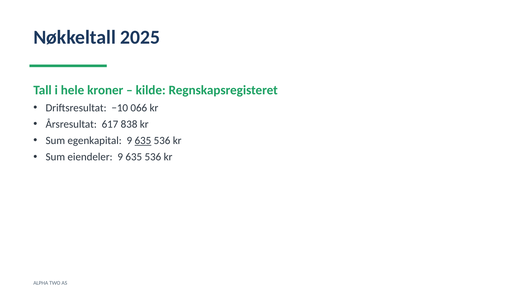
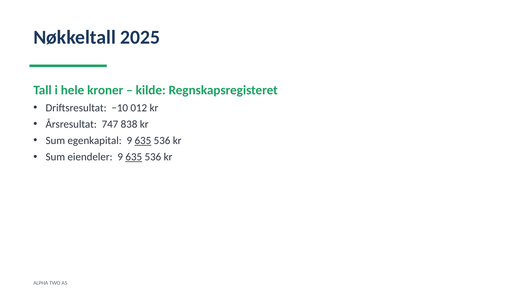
066: 066 -> 012
617: 617 -> 747
635 at (134, 157) underline: none -> present
